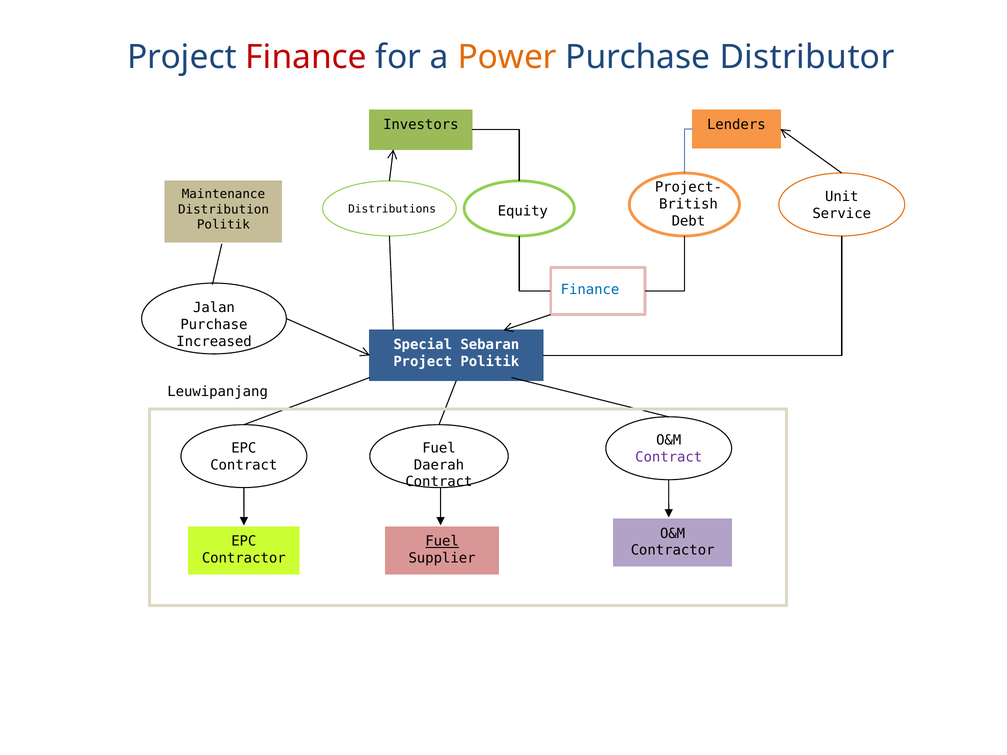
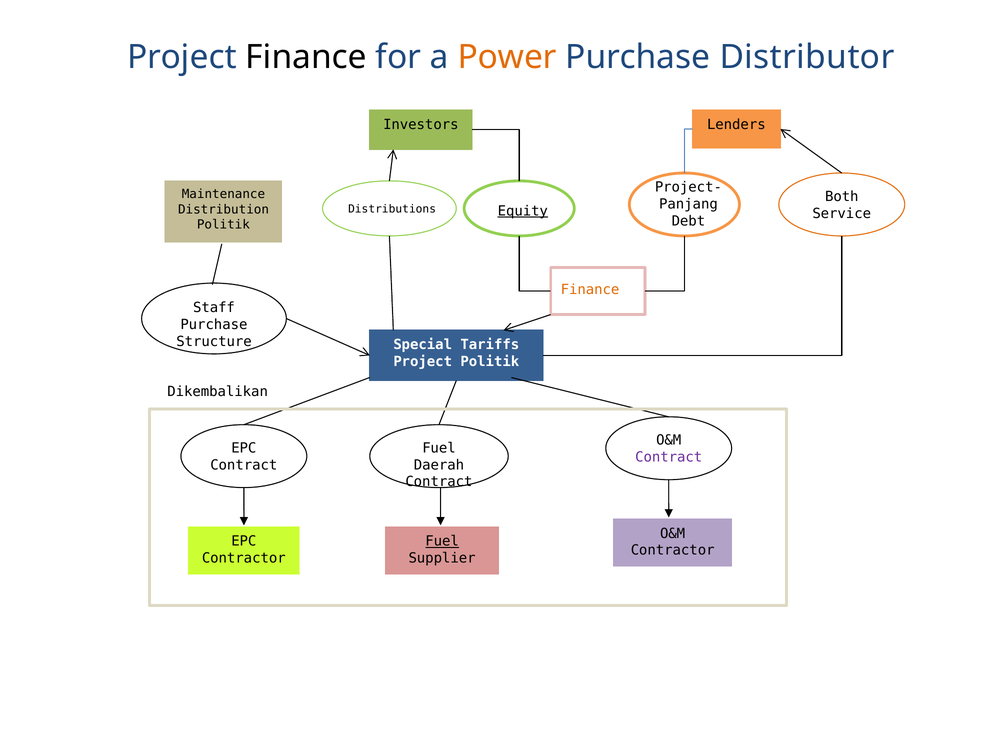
Finance at (306, 57) colour: red -> black
Unit: Unit -> Both
British: British -> Panjang
Equity underline: none -> present
Finance at (590, 290) colour: blue -> orange
Jalan: Jalan -> Staff
Increased: Increased -> Structure
Sebaran: Sebaran -> Tariffs
Leuwipanjang: Leuwipanjang -> Dikembalikan
